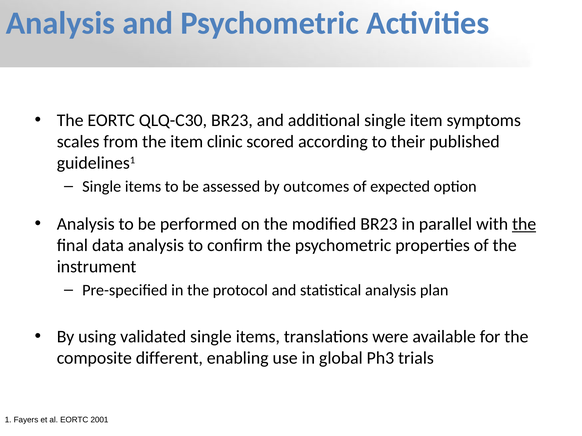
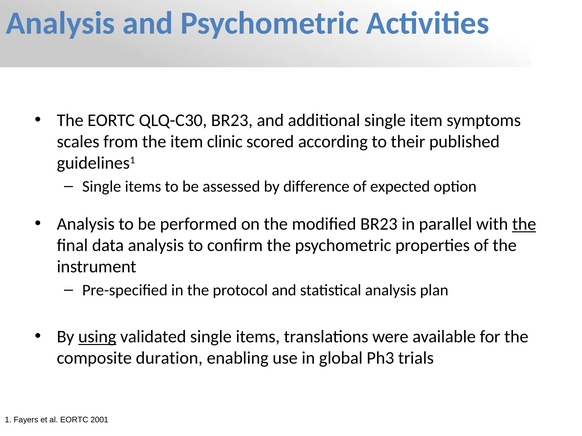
outcomes: outcomes -> difference
using underline: none -> present
different: different -> duration
